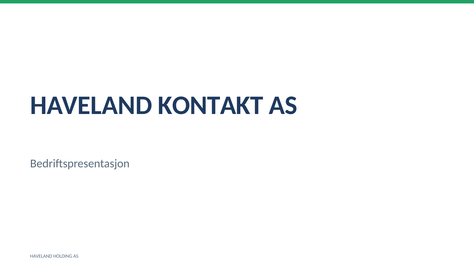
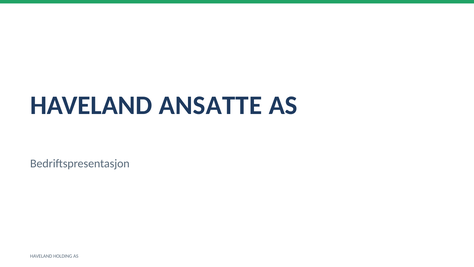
KONTAKT: KONTAKT -> ANSATTE
